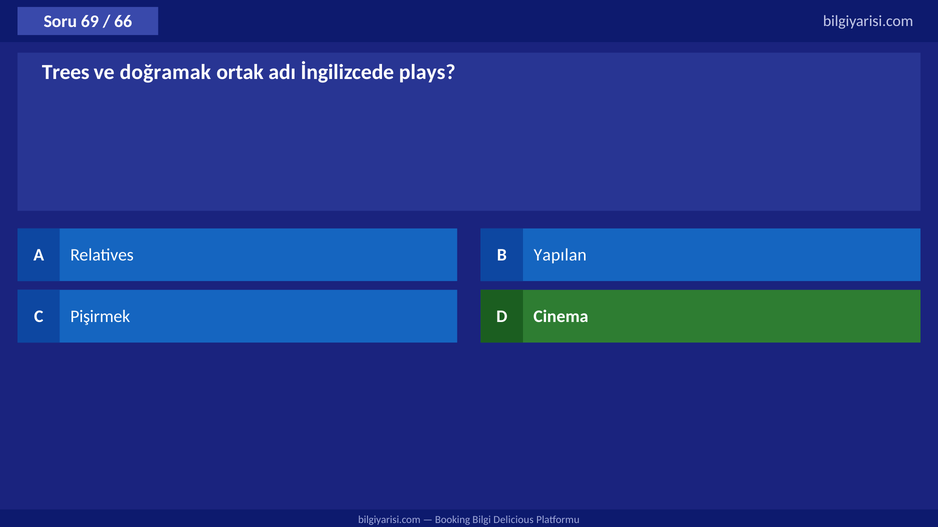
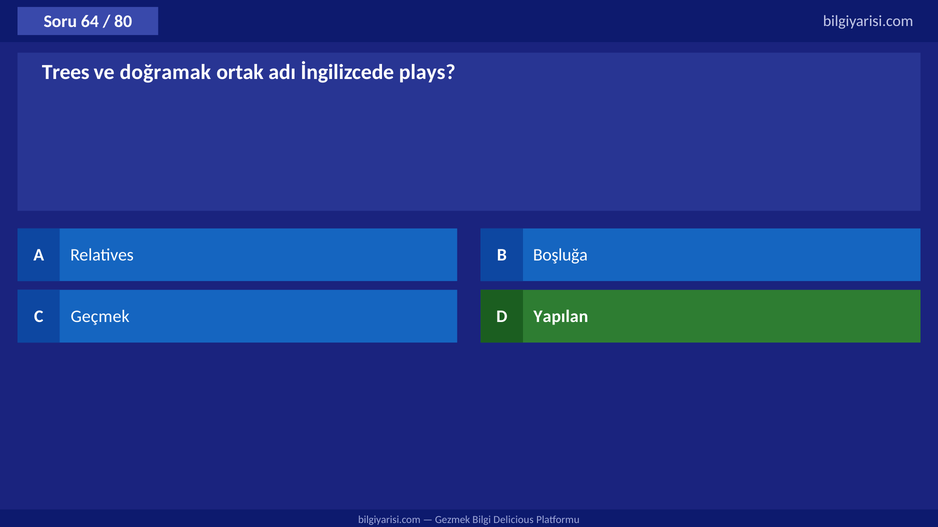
69: 69 -> 64
66: 66 -> 80
Yapılan: Yapılan -> Boşluğa
Pişirmek: Pişirmek -> Geçmek
Cinema: Cinema -> Yapılan
Booking: Booking -> Gezmek
